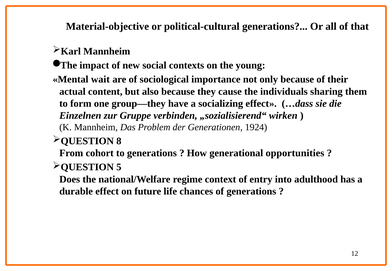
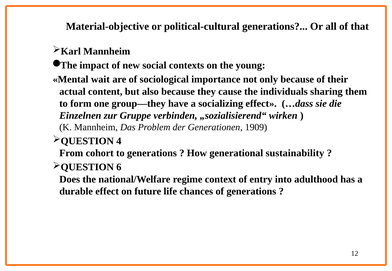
1924: 1924 -> 1909
8: 8 -> 4
opportunities: opportunities -> sustainability
5: 5 -> 6
